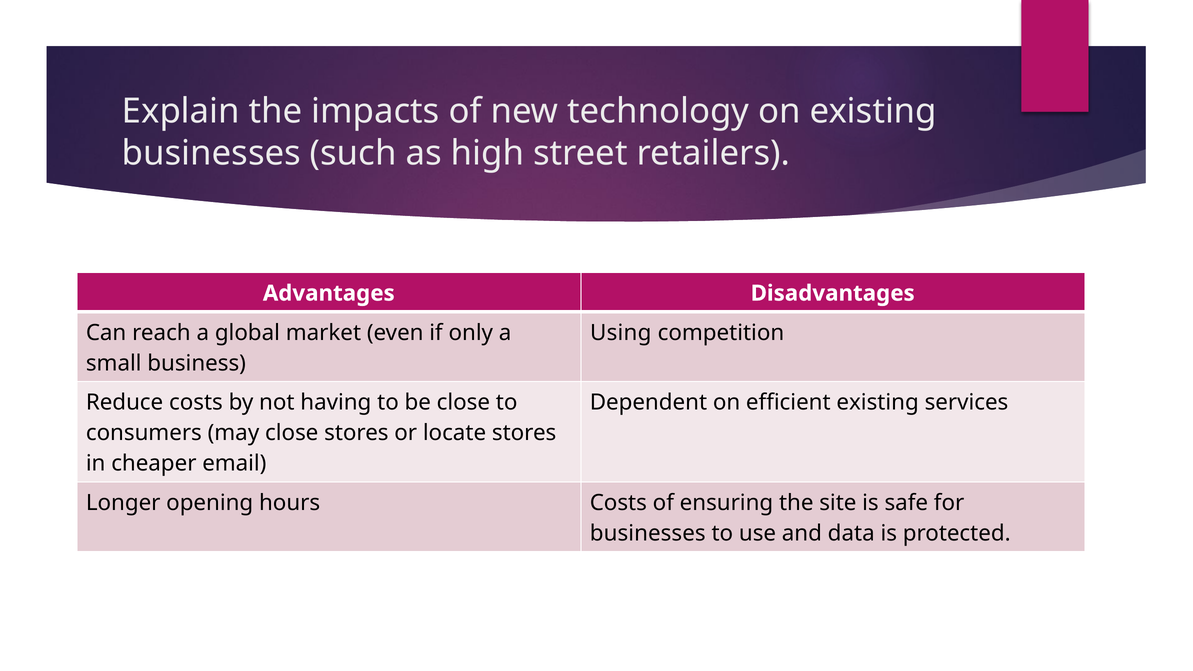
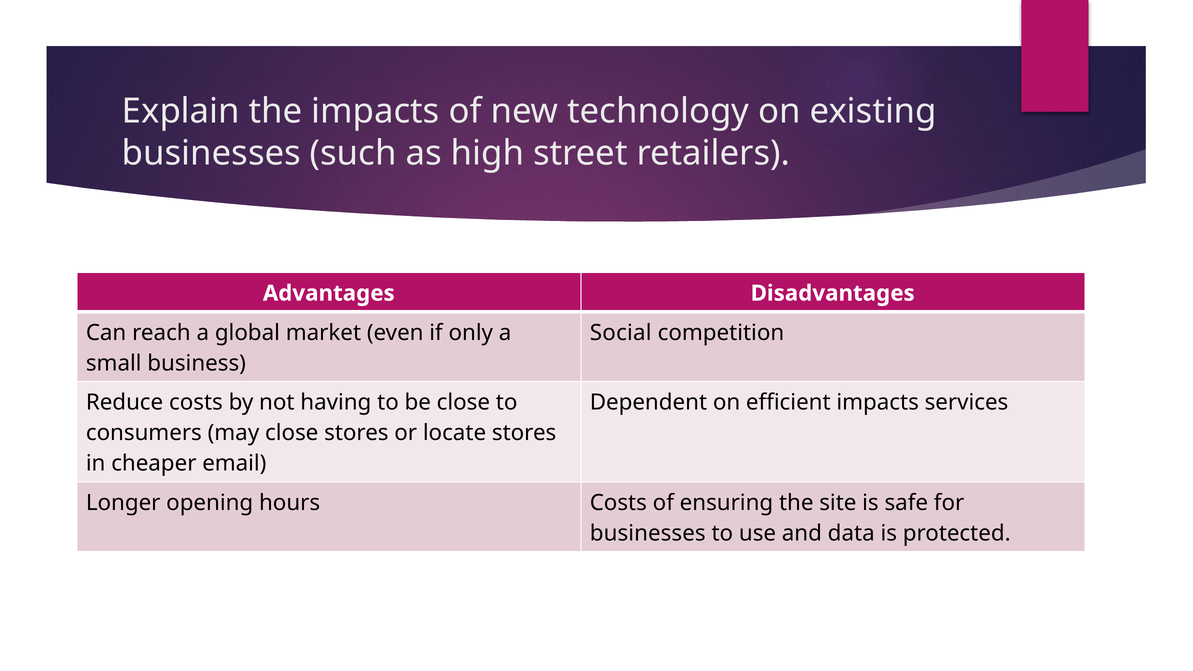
Using: Using -> Social
efficient existing: existing -> impacts
